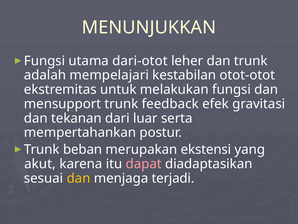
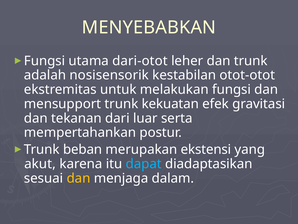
MENUNJUKKAN: MENUNJUKKAN -> MENYEBABKAN
mempelajari: mempelajari -> nosisensorik
feedback: feedback -> kekuatan
dapat colour: pink -> light blue
terjadi: terjadi -> dalam
